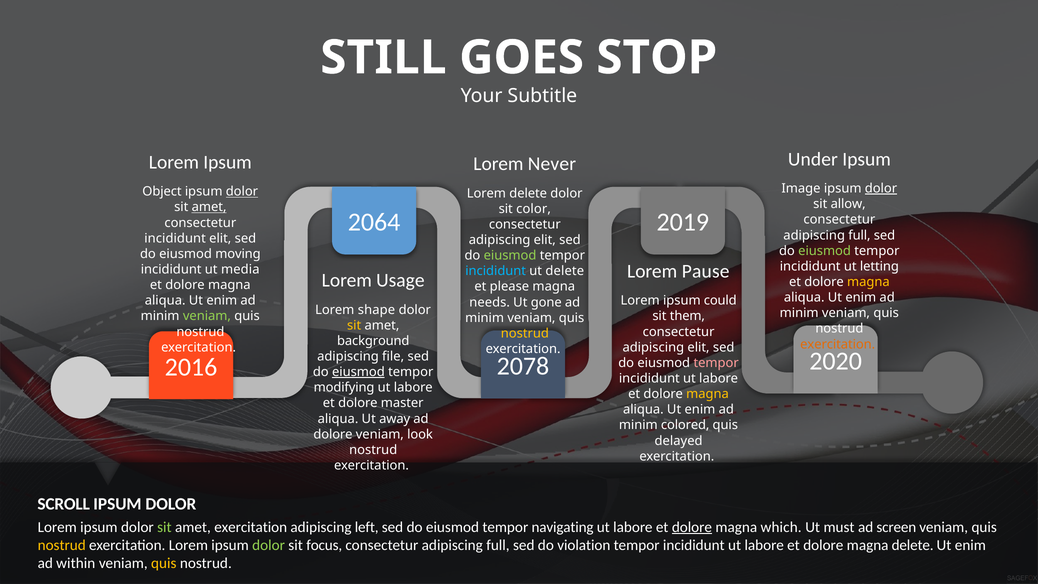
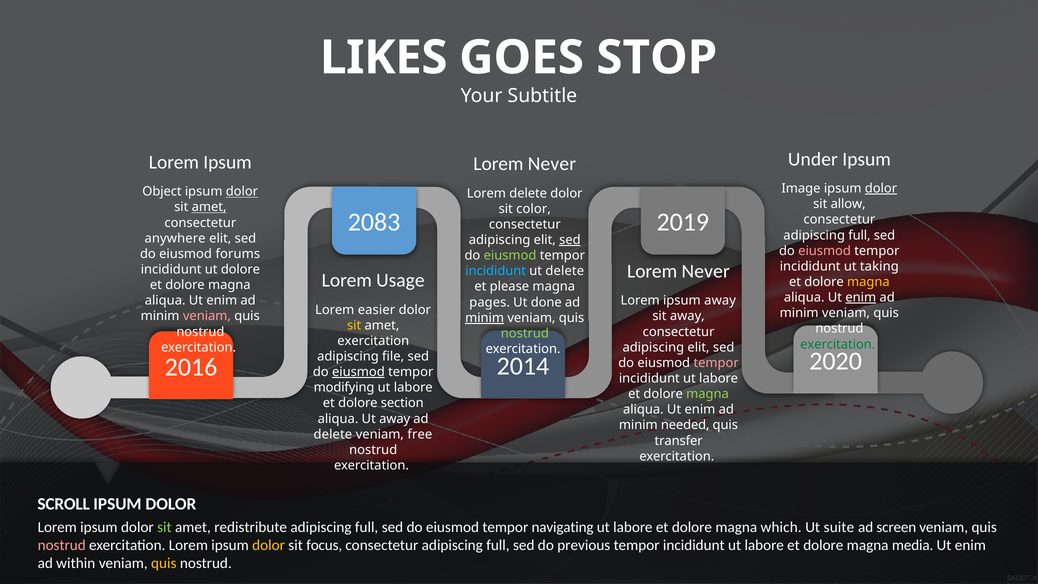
STILL: STILL -> LIKES
2064: 2064 -> 2083
incididunt at (175, 238): incididunt -> anywhere
sed at (570, 240) underline: none -> present
eiusmod at (825, 251) colour: light green -> pink
moving: moving -> forums
letting: letting -> taking
Pause at (706, 271): Pause -> Never
ut media: media -> dolore
enim at (861, 297) underline: none -> present
ipsum could: could -> away
needs: needs -> pages
gone: gone -> done
shape: shape -> easier
veniam at (207, 316) colour: light green -> pink
sit them: them -> away
minim at (485, 318) underline: none -> present
nostrud at (525, 333) colour: yellow -> light green
background at (373, 341): background -> exercitation
exercitation at (838, 344) colour: orange -> green
2078: 2078 -> 2014
magna at (708, 394) colour: yellow -> light green
master: master -> section
colored: colored -> needed
dolore at (333, 434): dolore -> delete
look: look -> free
delayed: delayed -> transfer
amet exercitation: exercitation -> redistribute
left at (367, 527): left -> full
dolore at (692, 527) underline: present -> none
must: must -> suite
nostrud at (62, 545) colour: yellow -> pink
dolor at (269, 545) colour: light green -> yellow
violation: violation -> previous
magna delete: delete -> media
